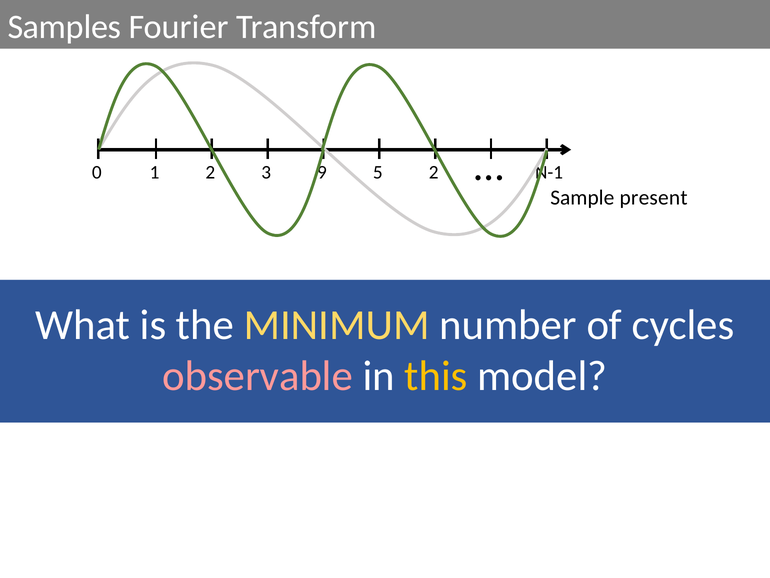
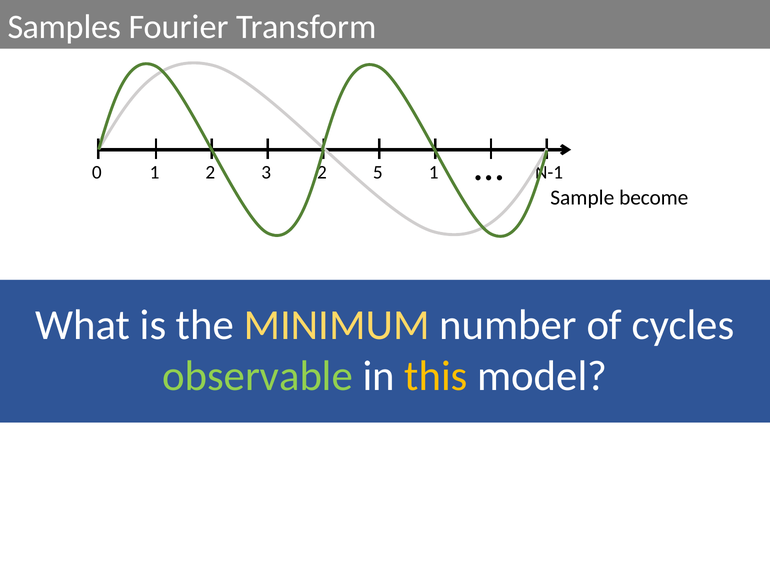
3 9: 9 -> 2
1 2: 2 -> 1
present: present -> become
observable colour: pink -> light green
